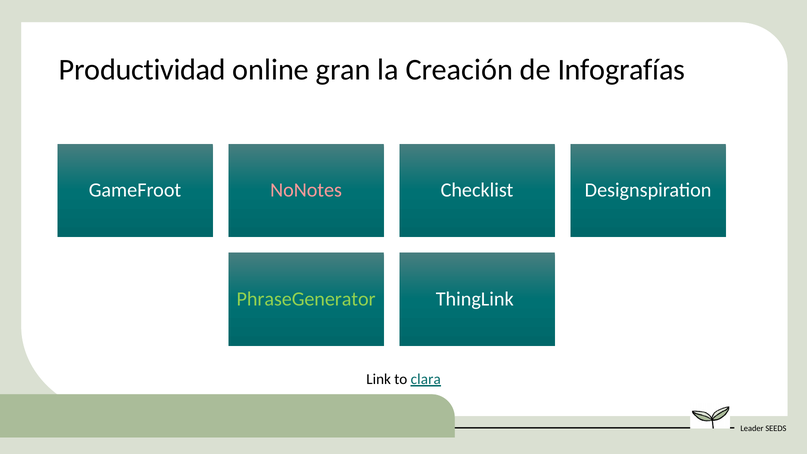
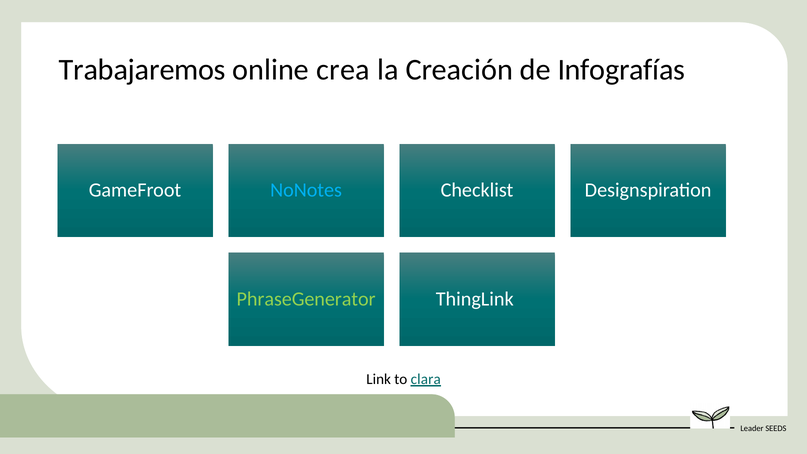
Productividad: Productividad -> Trabajaremos
gran: gran -> crea
NoNotes colour: pink -> light blue
